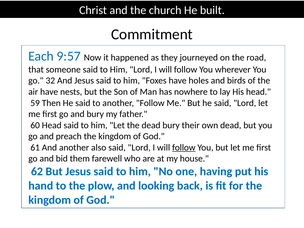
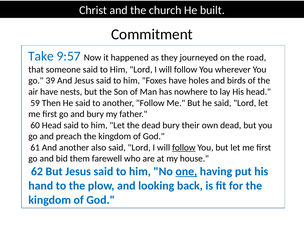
Each: Each -> Take
32: 32 -> 39
one underline: none -> present
